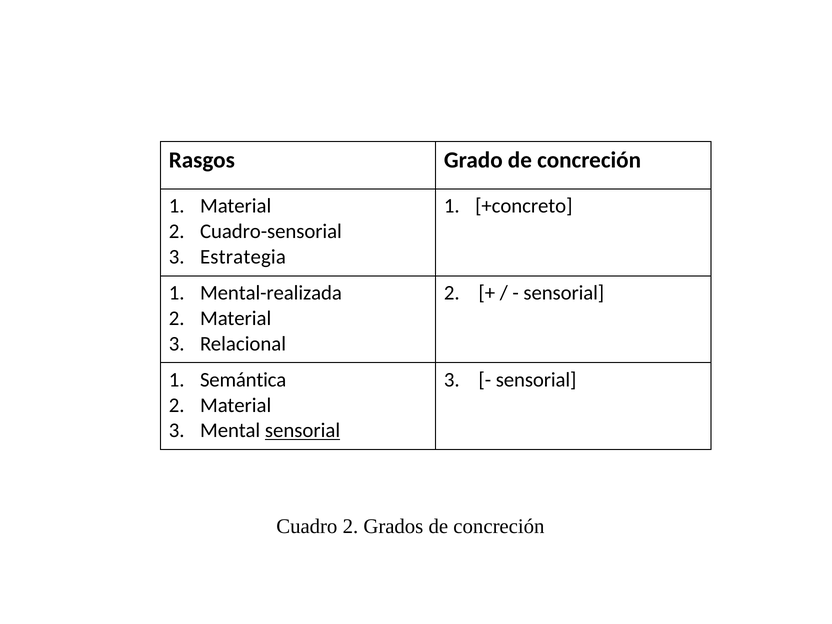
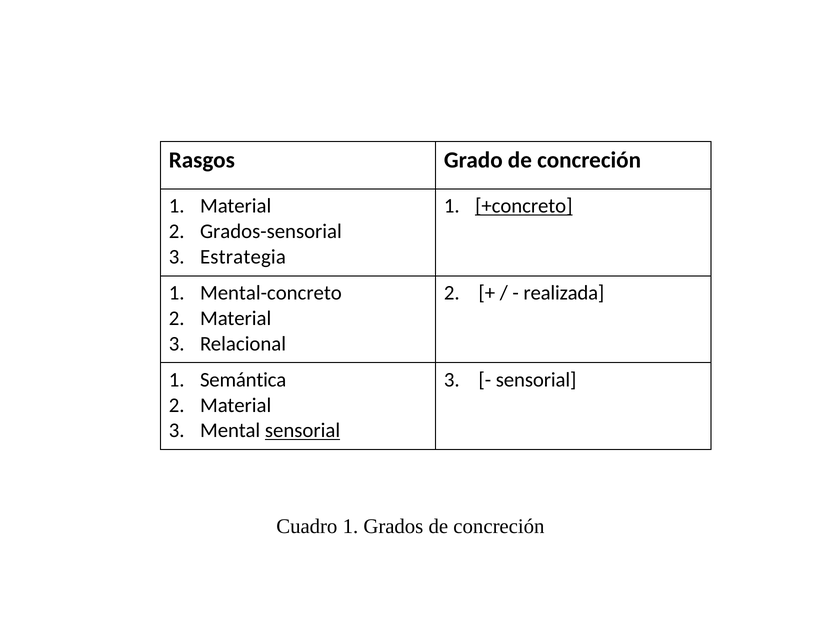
+concreto underline: none -> present
Cuadro-sensorial: Cuadro-sensorial -> Grados-sensorial
Mental-realizada: Mental-realizada -> Mental-concreto
sensorial at (564, 293): sensorial -> realizada
Cuadro 2: 2 -> 1
